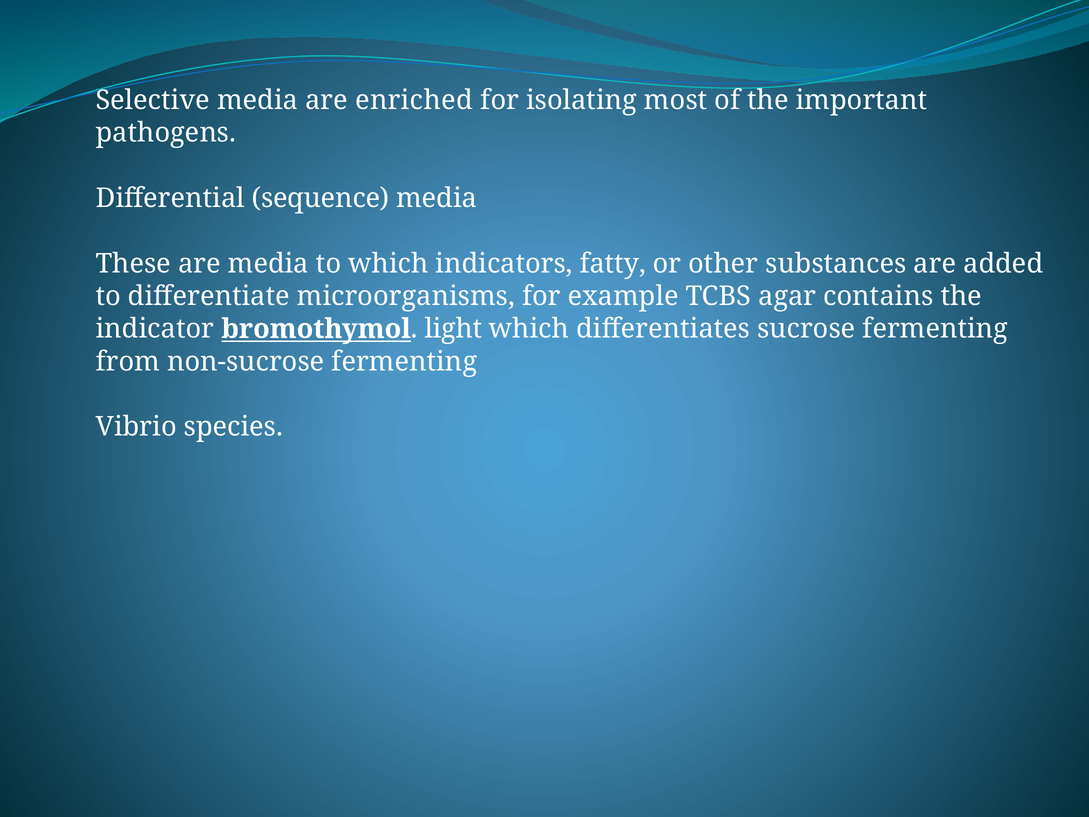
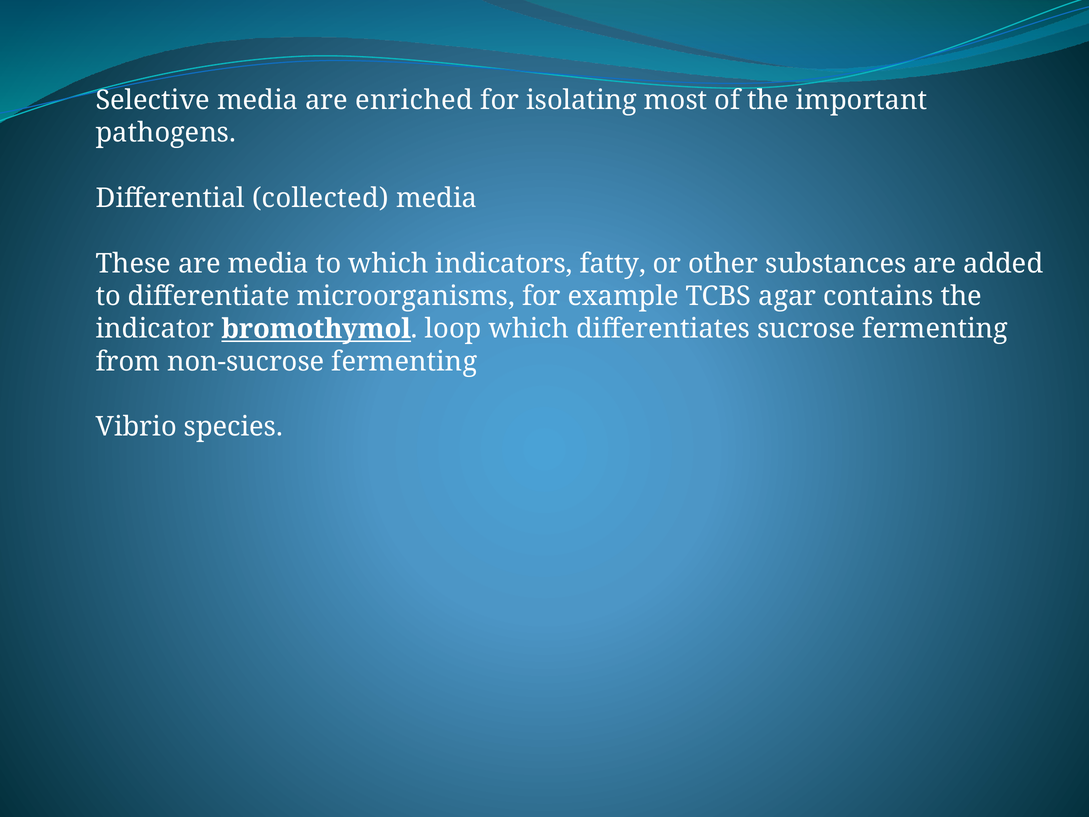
sequence: sequence -> collected
light: light -> loop
